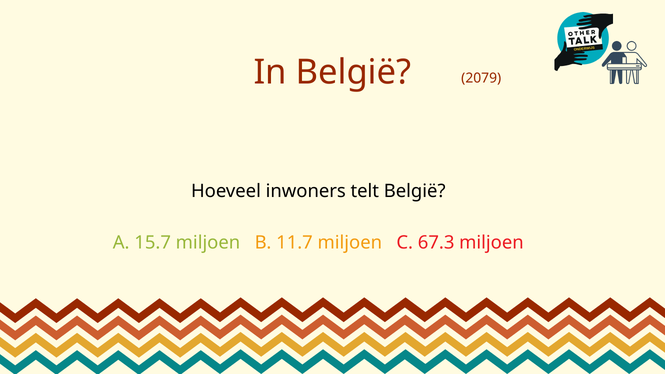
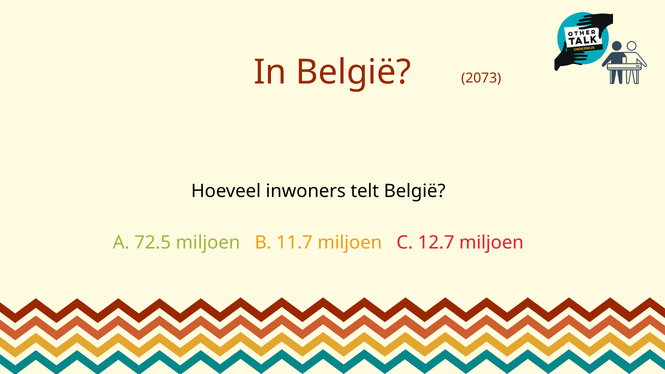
2079: 2079 -> 2073
15.7: 15.7 -> 72.5
67.3: 67.3 -> 12.7
